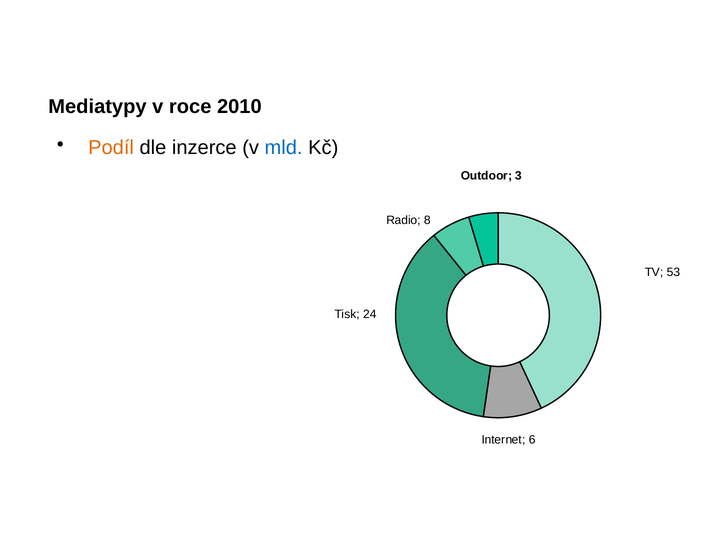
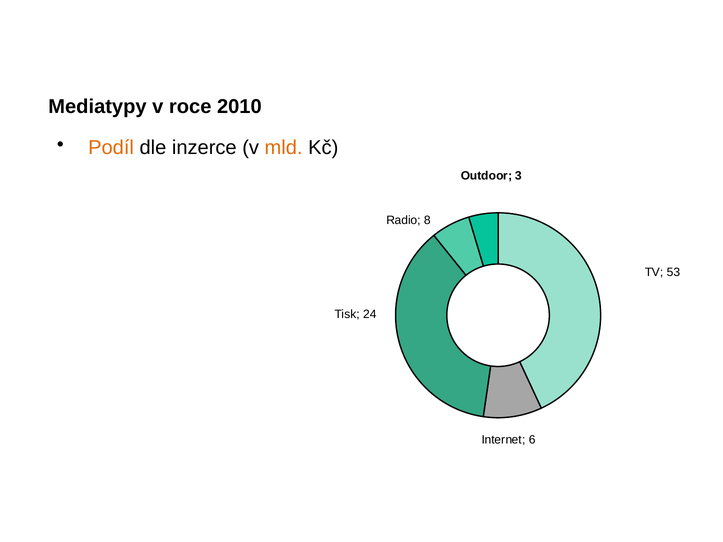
mld colour: blue -> orange
